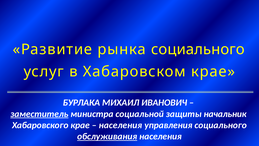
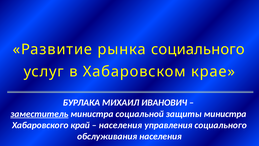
защиты начальник: начальник -> министра
Хабаровского крае: крае -> край
обслуживания underline: present -> none
